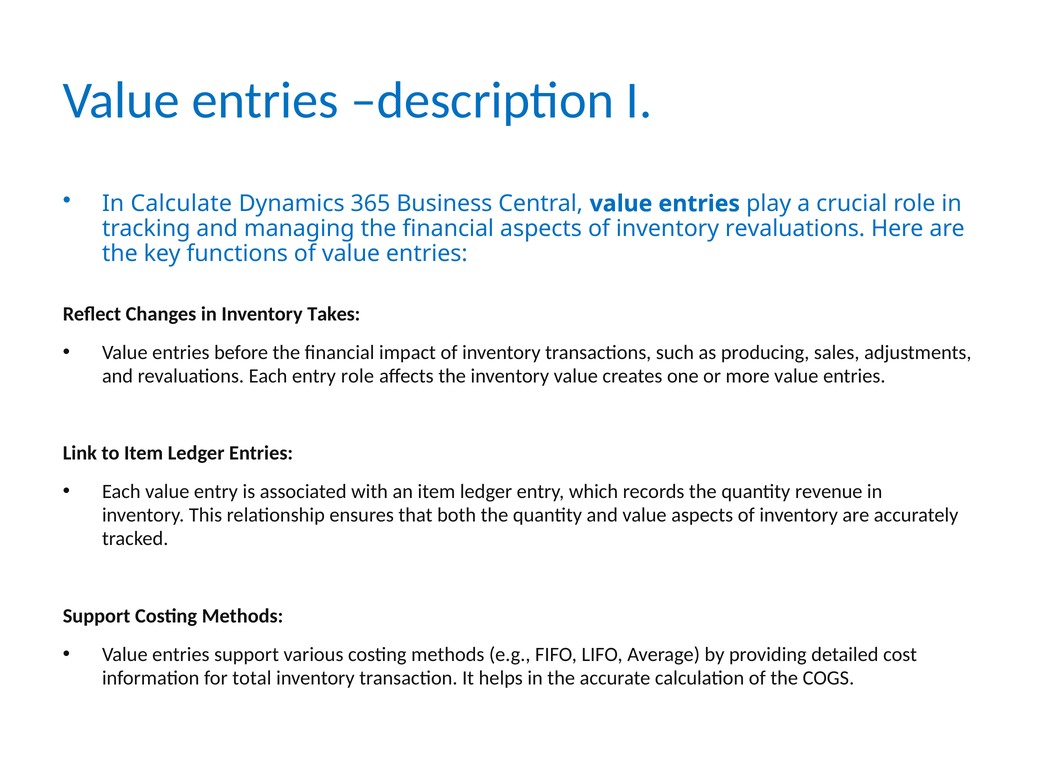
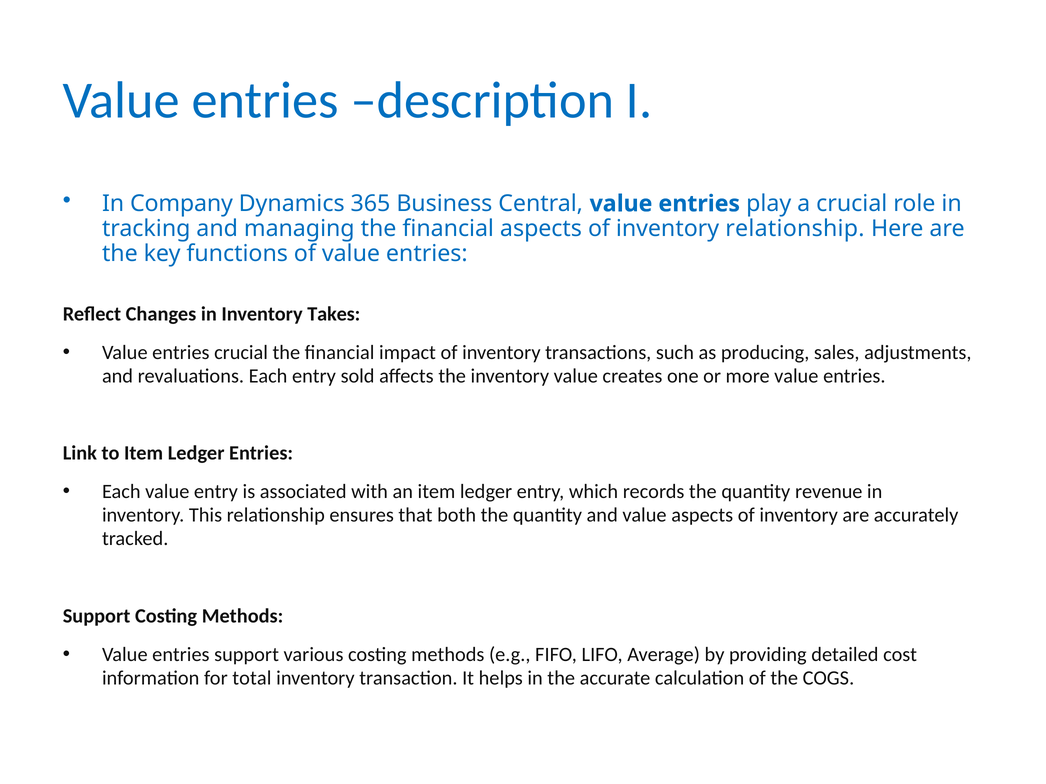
Calculate: Calculate -> Company
inventory revaluations: revaluations -> relationship
entries before: before -> crucial
entry role: role -> sold
